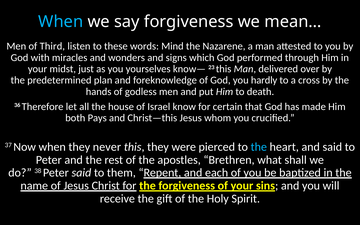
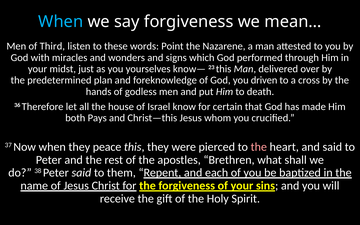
Mind: Mind -> Point
hardly: hardly -> driven
never: never -> peace
the at (259, 147) colour: light blue -> pink
